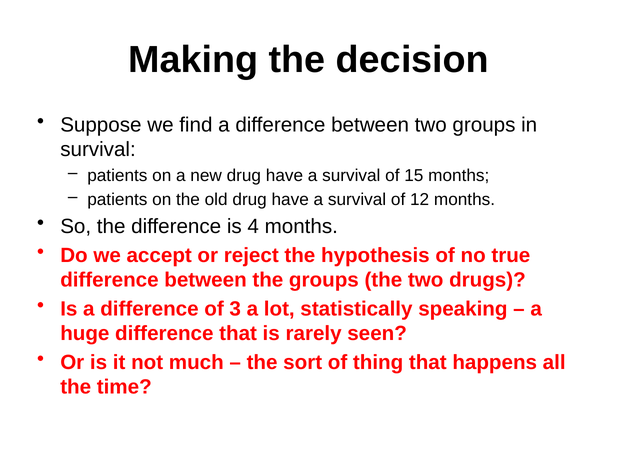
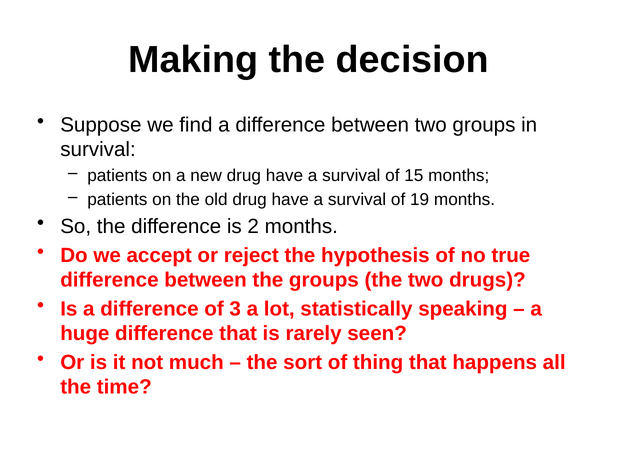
12: 12 -> 19
4: 4 -> 2
